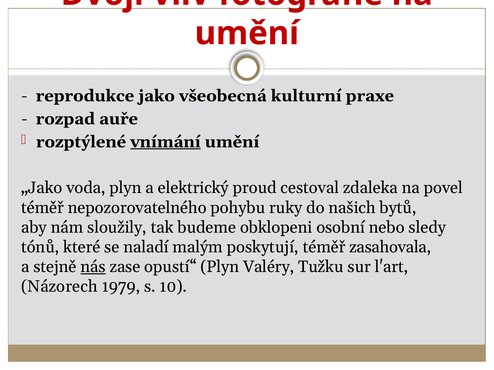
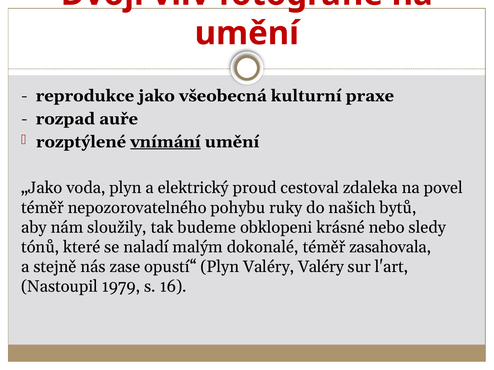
osobní: osobní -> krásné
poskytují: poskytují -> dokonalé
nás underline: present -> none
Valéry Tužku: Tužku -> Valéry
Názorech: Názorech -> Nastoupil
10: 10 -> 16
